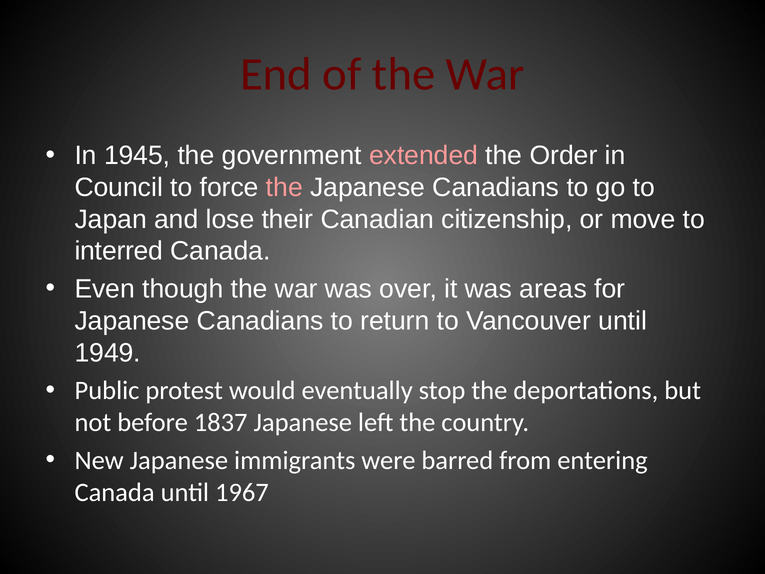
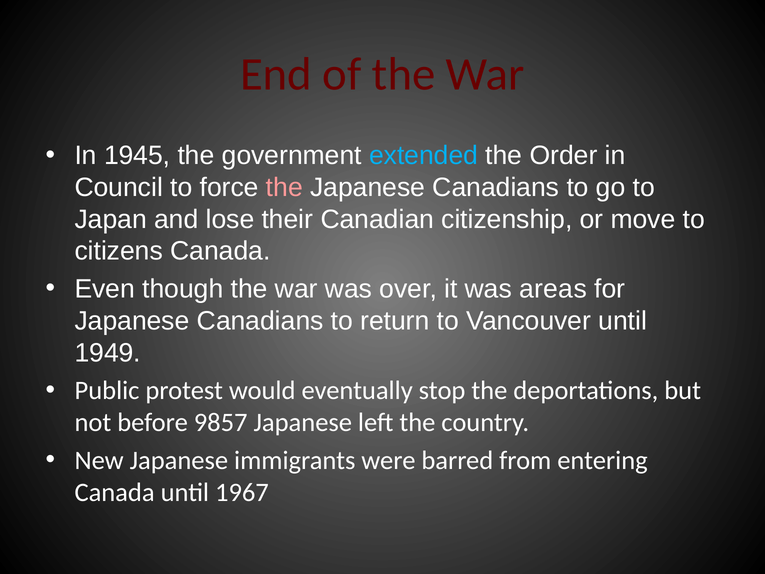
extended colour: pink -> light blue
interred: interred -> citizens
1837: 1837 -> 9857
